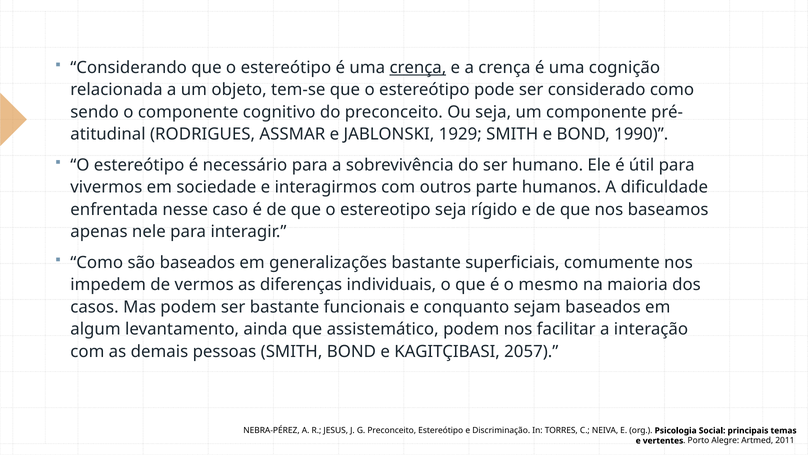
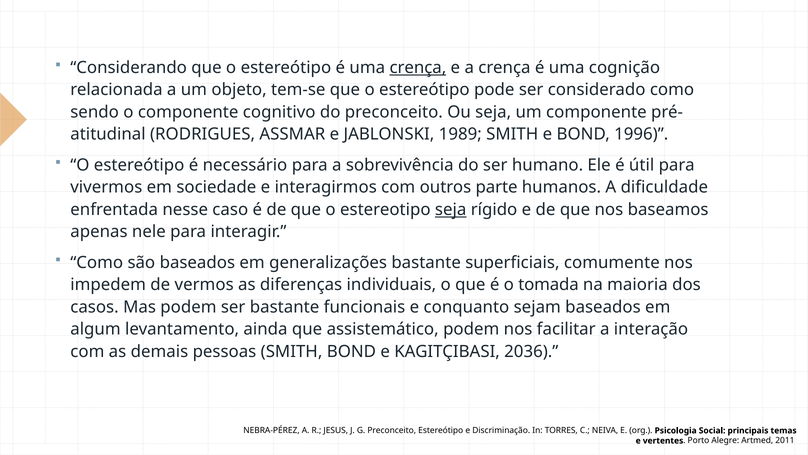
1929: 1929 -> 1989
1990: 1990 -> 1996
seja at (451, 209) underline: none -> present
mesmo: mesmo -> tomada
2057: 2057 -> 2036
